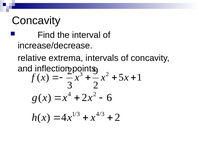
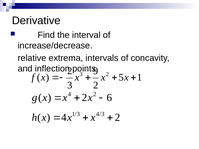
Concavity at (36, 21): Concavity -> Derivative
